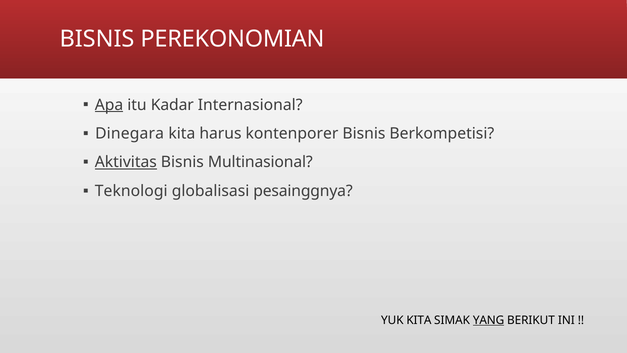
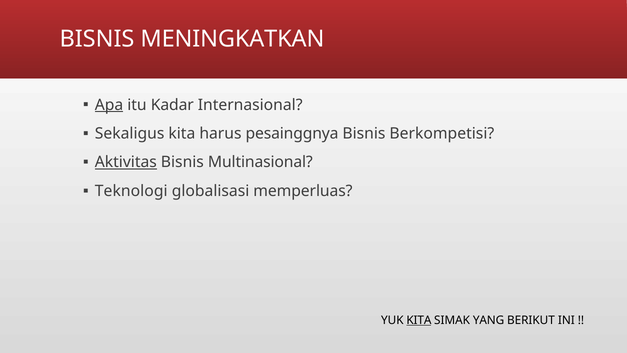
PEREKONOMIAN: PEREKONOMIAN -> MENINGKATKAN
Dinegara: Dinegara -> Sekaligus
kontenporer: kontenporer -> pesainggnya
pesainggnya: pesainggnya -> memperluas
KITA at (419, 320) underline: none -> present
YANG underline: present -> none
